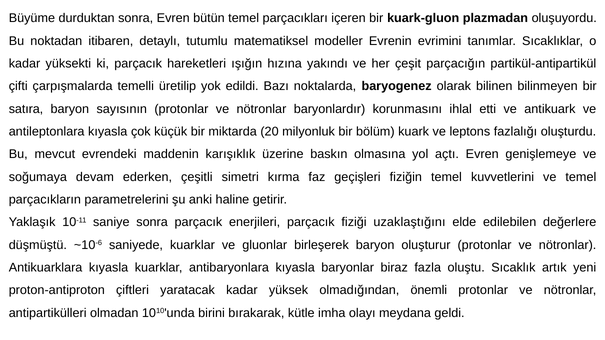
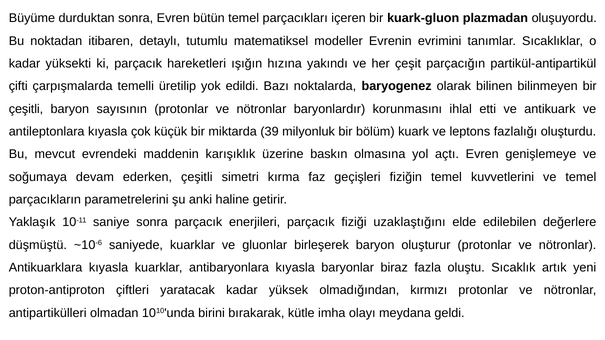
satıra at (26, 109): satıra -> çeşitli
20: 20 -> 39
önemli: önemli -> kırmızı
